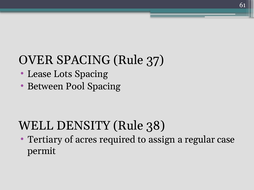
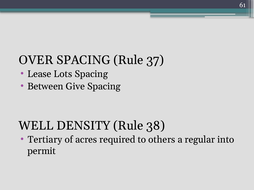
Pool: Pool -> Give
assign: assign -> others
case: case -> into
